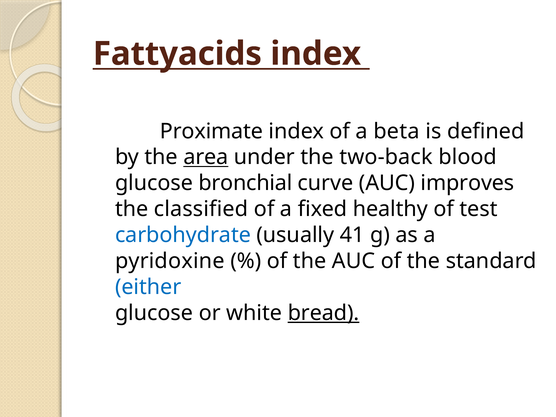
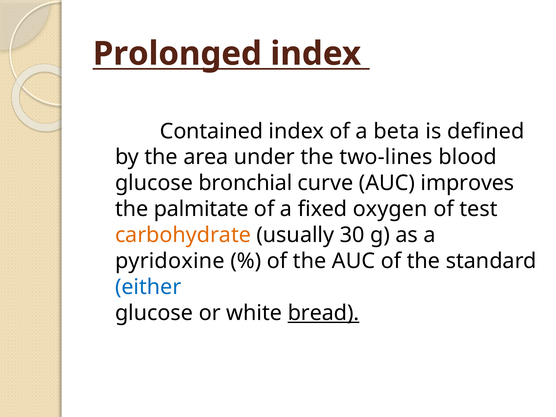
Fattyacids: Fattyacids -> Prolonged
Proximate: Proximate -> Contained
area underline: present -> none
two-back: two-back -> two-lines
classified: classified -> palmitate
healthy: healthy -> oxygen
carbohydrate colour: blue -> orange
41: 41 -> 30
